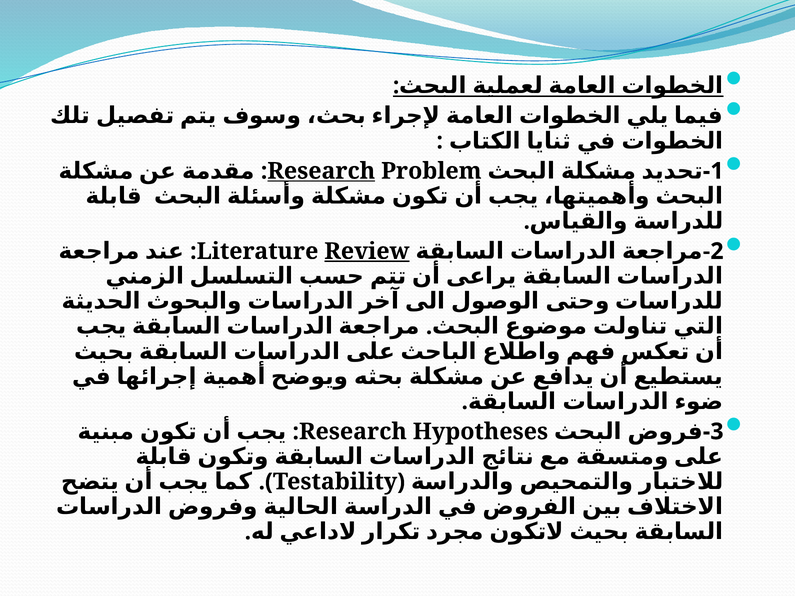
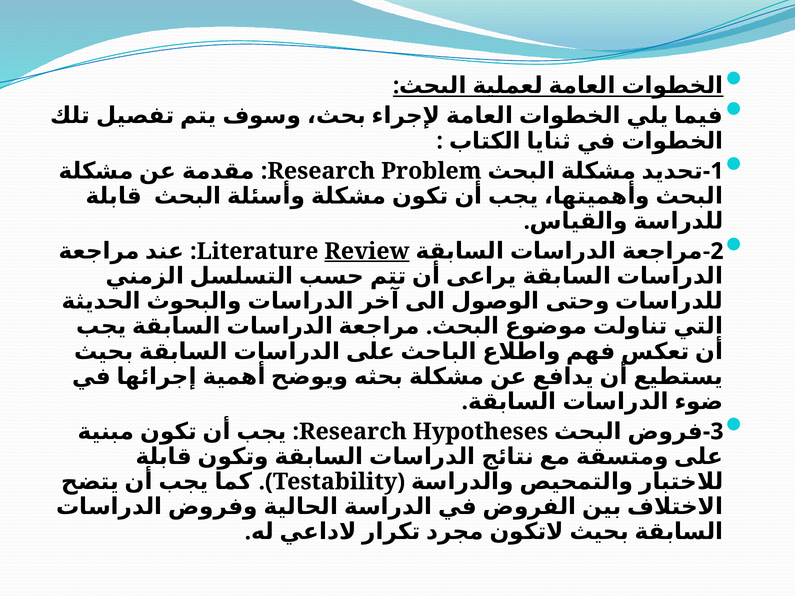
Research at (321, 171) underline: present -> none
